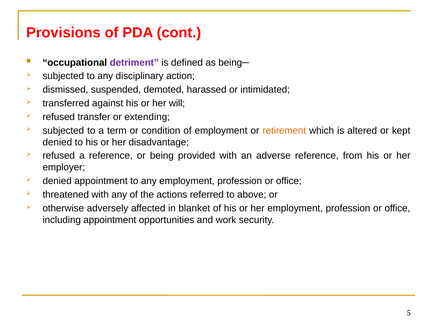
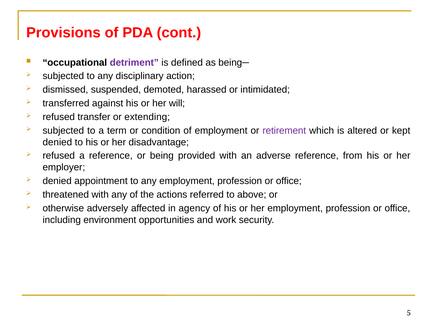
retirement colour: orange -> purple
blanket: blanket -> agency
including appointment: appointment -> environment
